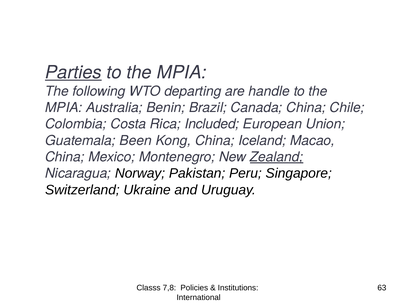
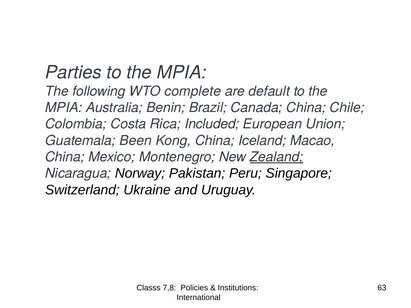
Parties underline: present -> none
departing: departing -> complete
handle: handle -> default
